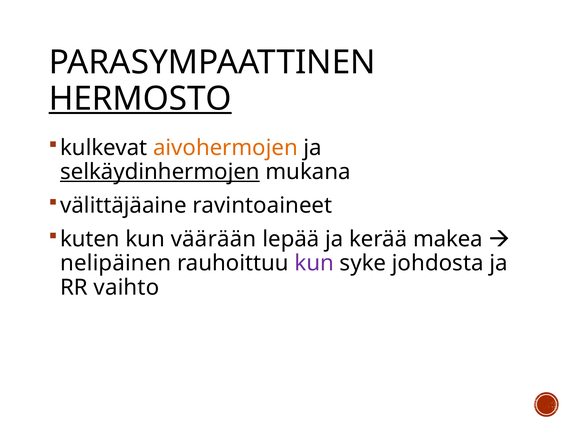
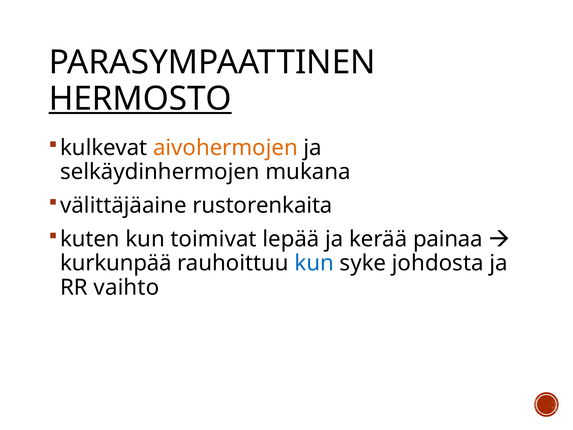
selkäydinhermojen underline: present -> none
ravintoaineet: ravintoaineet -> rustorenkaita
väärään: väärään -> toimivat
makea: makea -> painaa
nelipäinen: nelipäinen -> kurkunpää
kun at (314, 263) colour: purple -> blue
